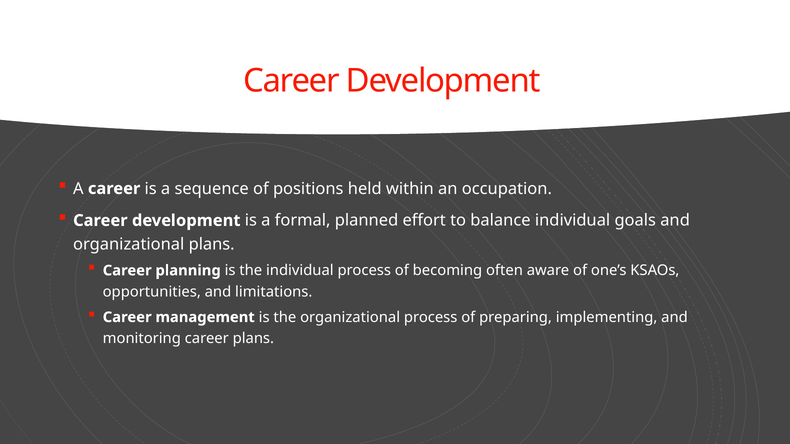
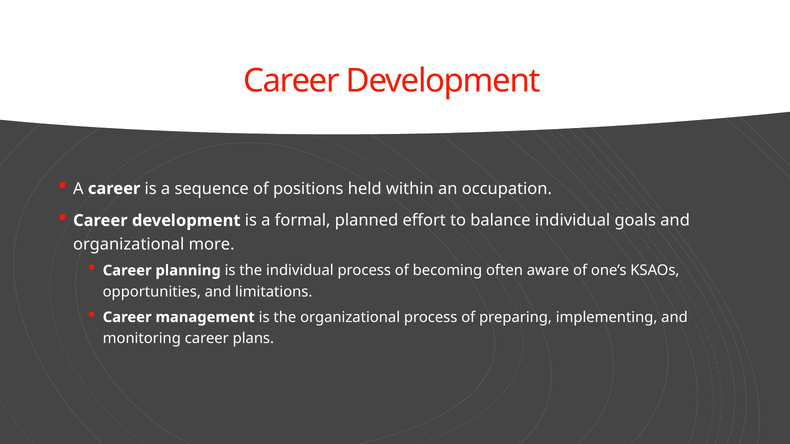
organizational plans: plans -> more
